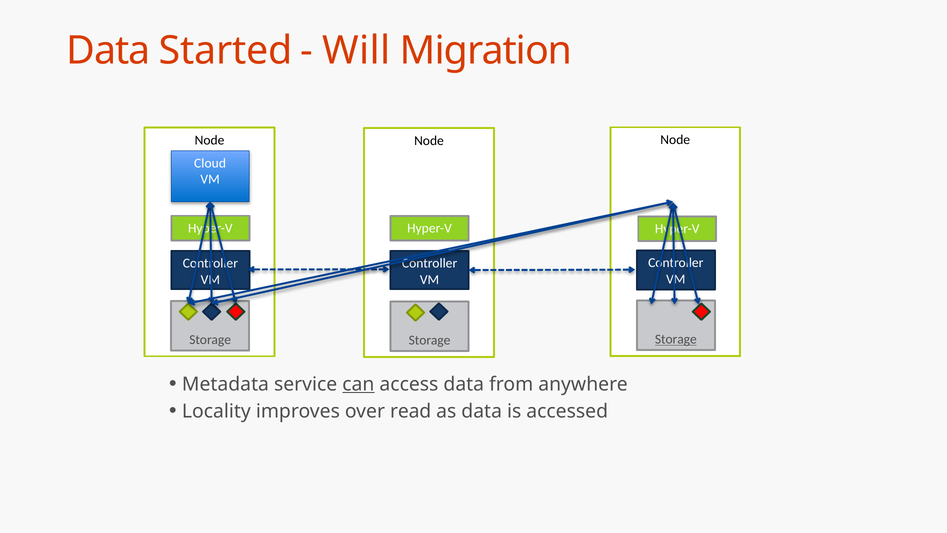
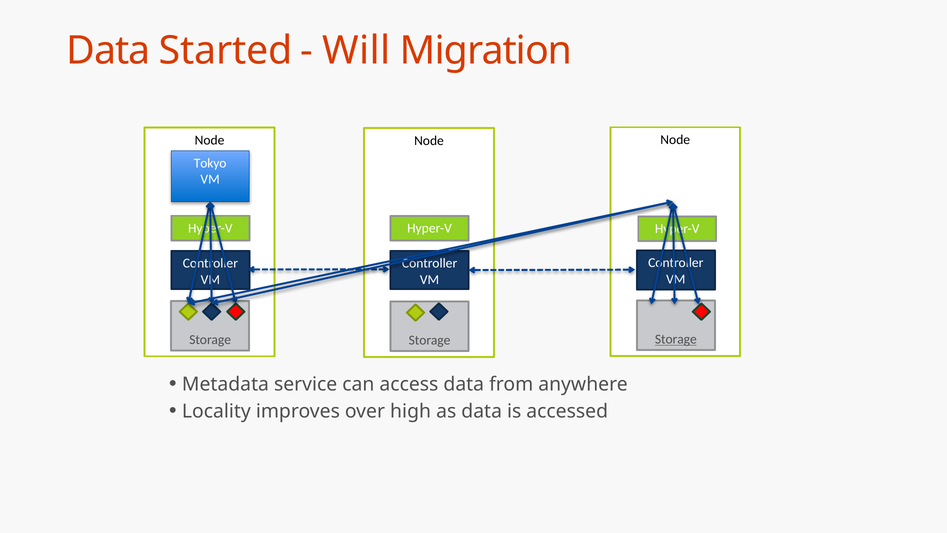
Cloud: Cloud -> Tokyo
can underline: present -> none
read: read -> high
